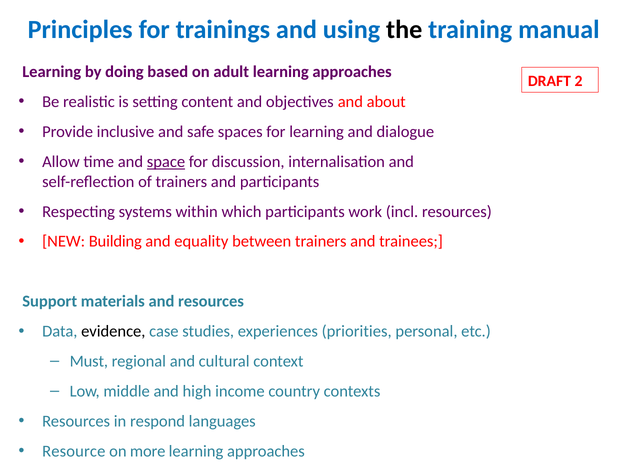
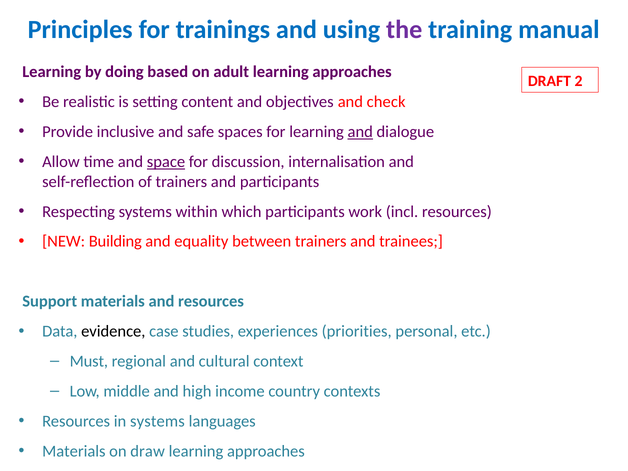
the colour: black -> purple
about: about -> check
and at (360, 132) underline: none -> present
in respond: respond -> systems
Resource at (74, 451): Resource -> Materials
more: more -> draw
